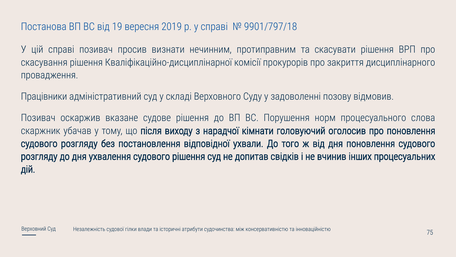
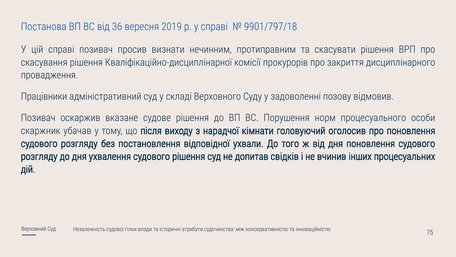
19: 19 -> 36
слова: слова -> особи
